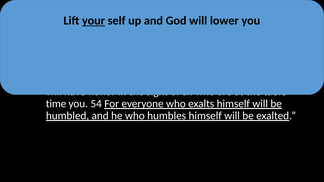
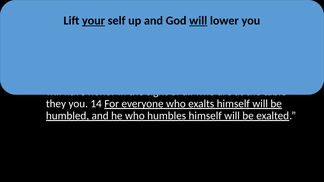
will at (198, 21) underline: none -> present
time: time -> they
54: 54 -> 14
